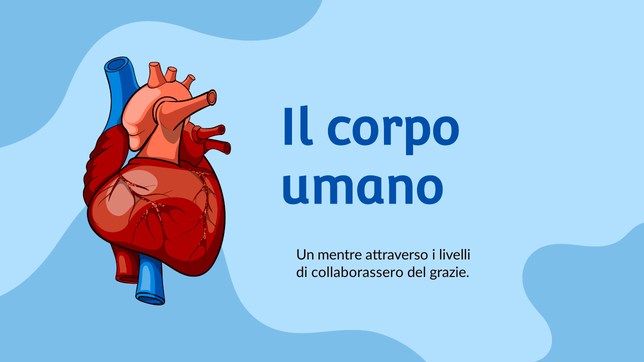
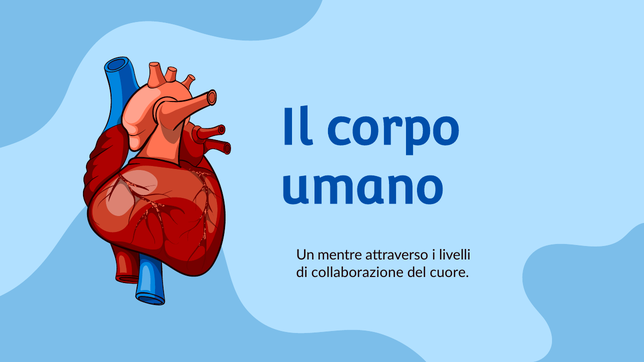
collaborassero: collaborassero -> collaborazione
grazie: grazie -> cuore
